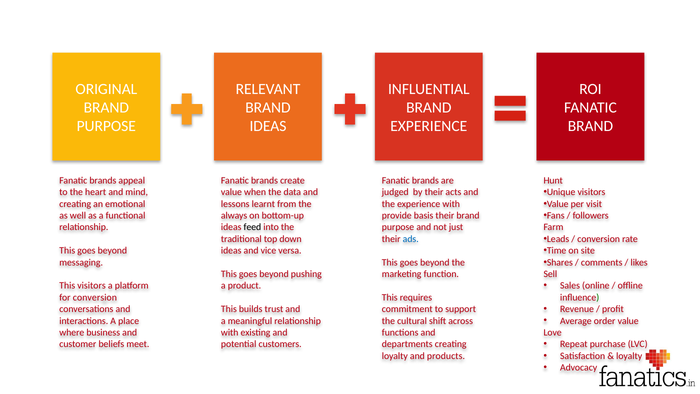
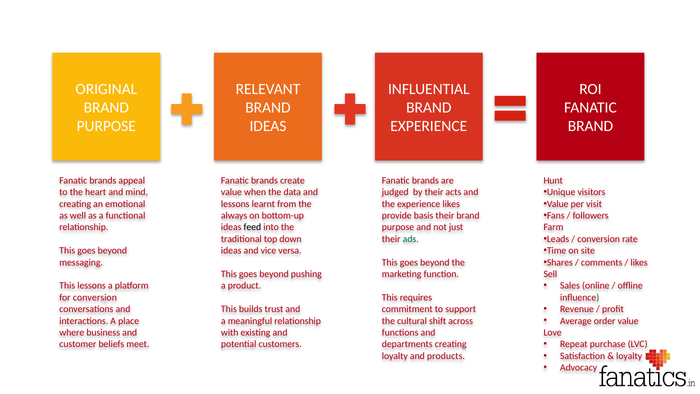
experience with: with -> likes
ads colour: blue -> green
This visitors: visitors -> lessons
